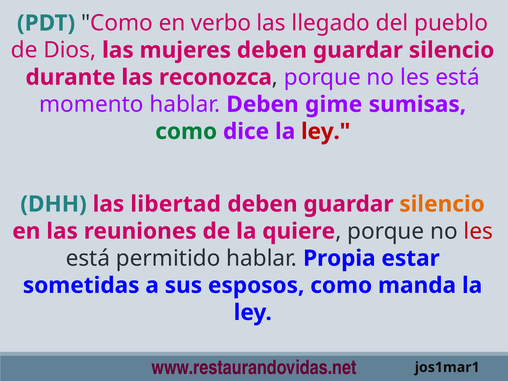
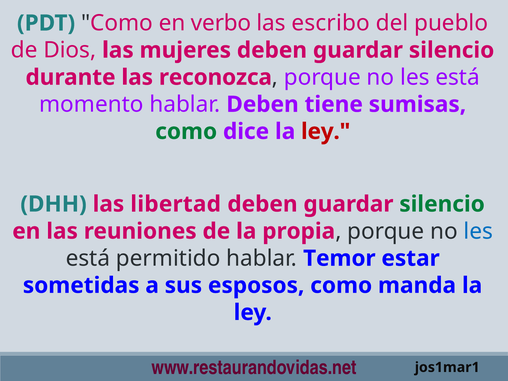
llegado: llegado -> escribo
gime: gime -> tiene
silencio at (442, 204) colour: orange -> green
quiere: quiere -> propia
les at (478, 231) colour: red -> blue
Propia: Propia -> Temor
